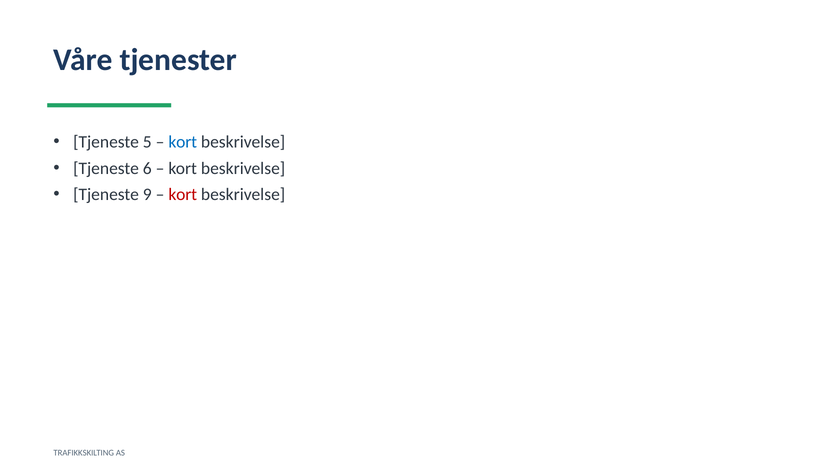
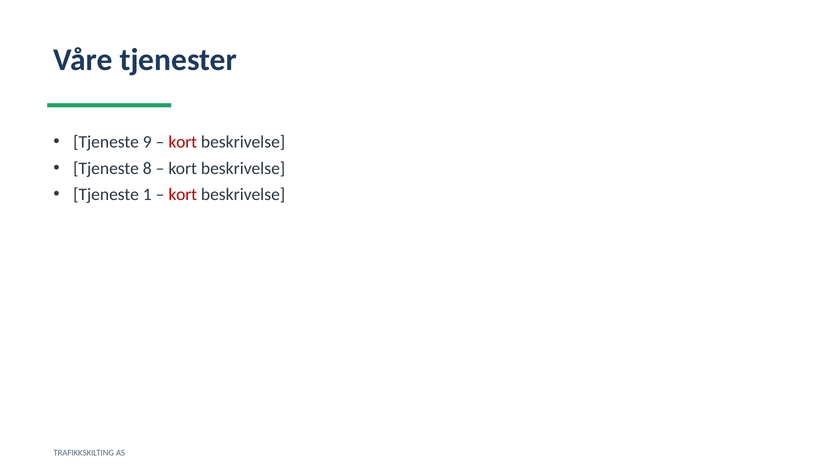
5: 5 -> 9
kort at (183, 142) colour: blue -> red
6: 6 -> 8
9: 9 -> 1
